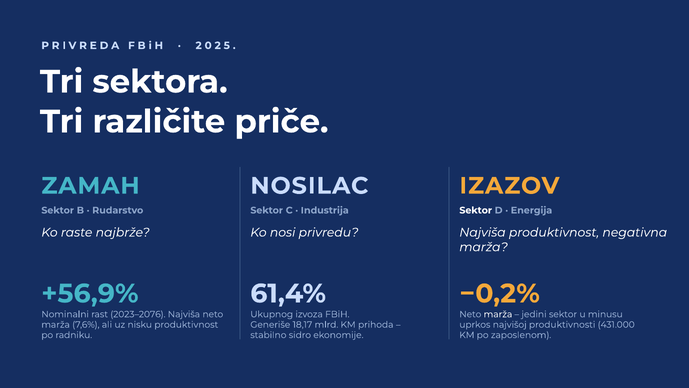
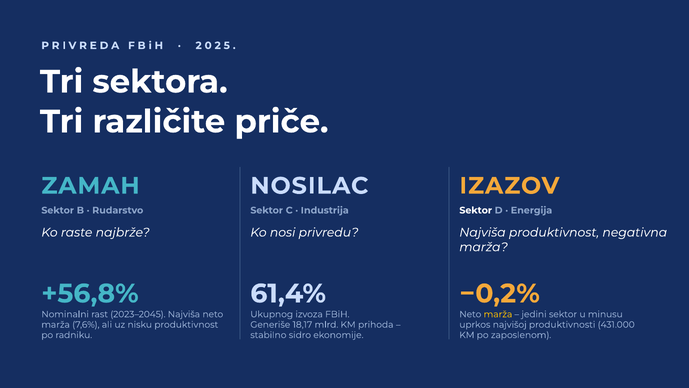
+56,9%: +56,9% -> +56,8%
2023–2076: 2023–2076 -> 2023–2045
marža at (498, 314) colour: white -> yellow
